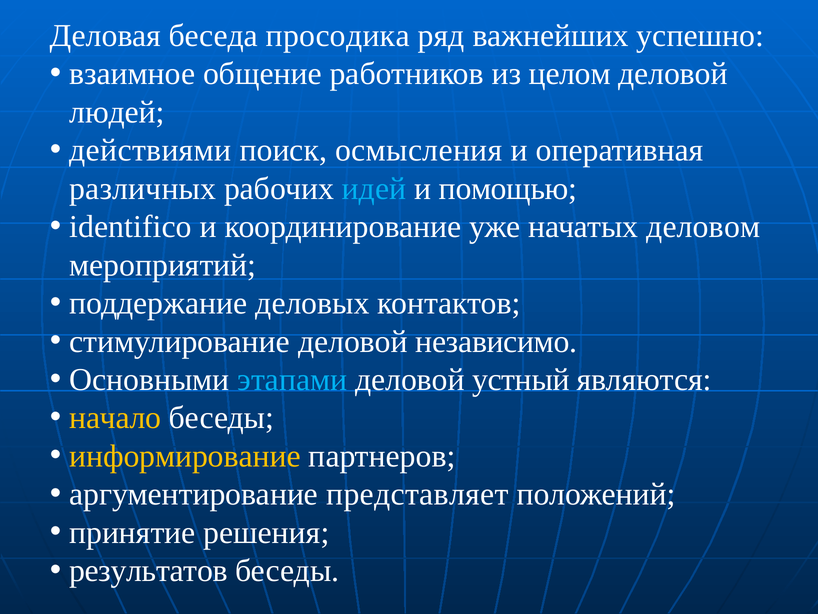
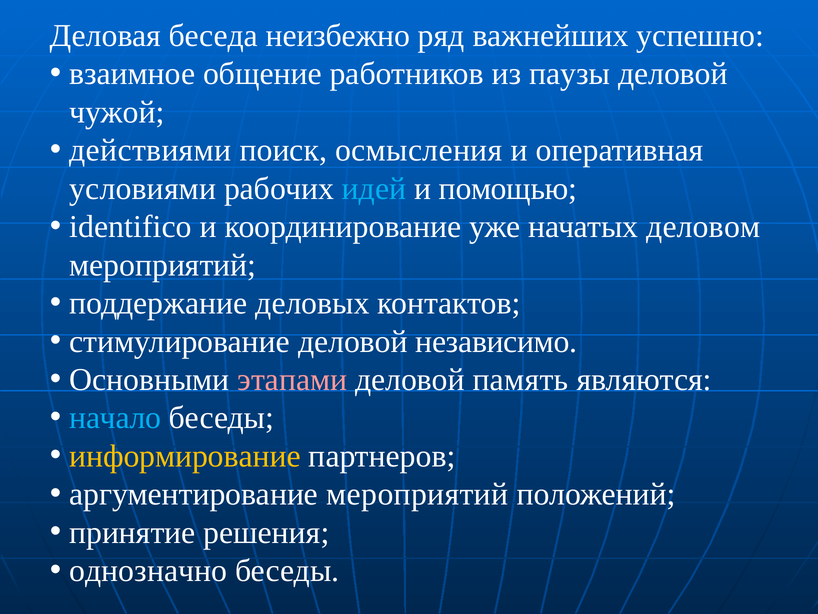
просодика: просодика -> неизбежно
целом: целом -> паузы
людей: людей -> чужой
различных: различных -> условиями
этапами colour: light blue -> pink
устный: устный -> память
начало colour: yellow -> light blue
аргументирование представляет: представляет -> мероприятий
результатов: результатов -> однозначно
